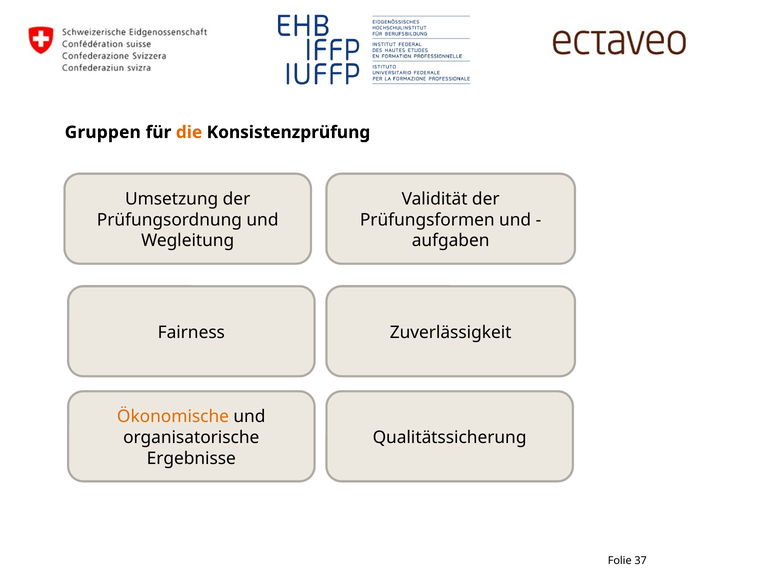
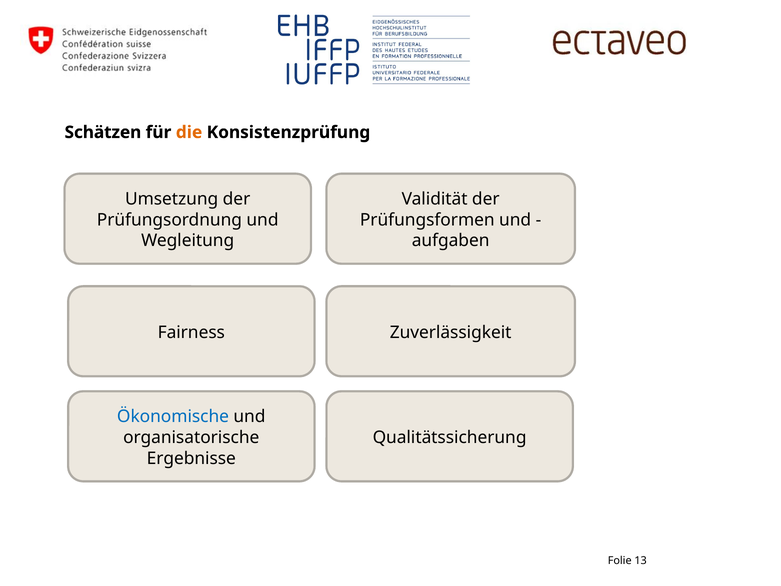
Gruppen: Gruppen -> Schätzen
Ökonomische colour: orange -> blue
37: 37 -> 13
